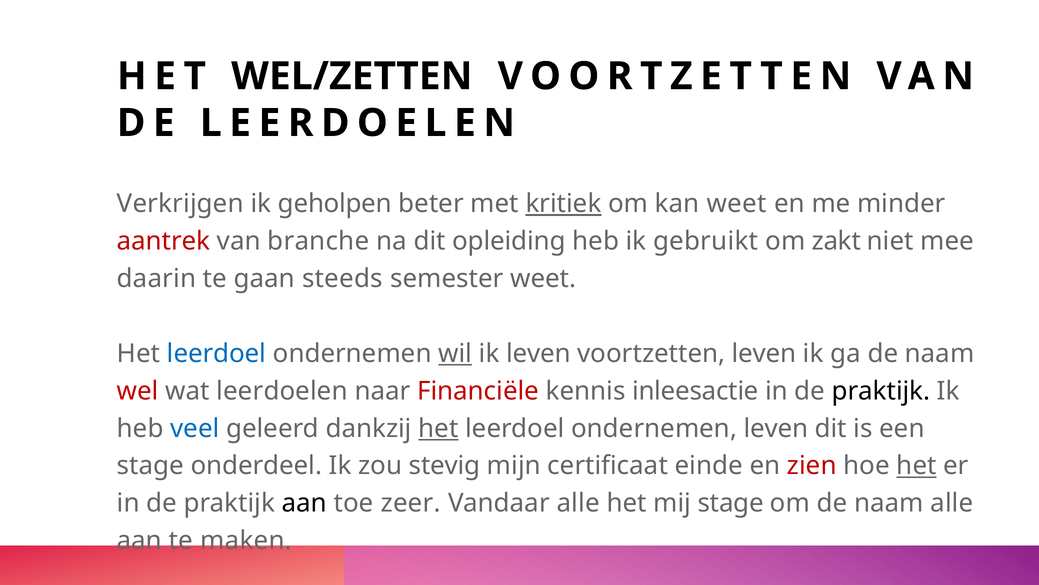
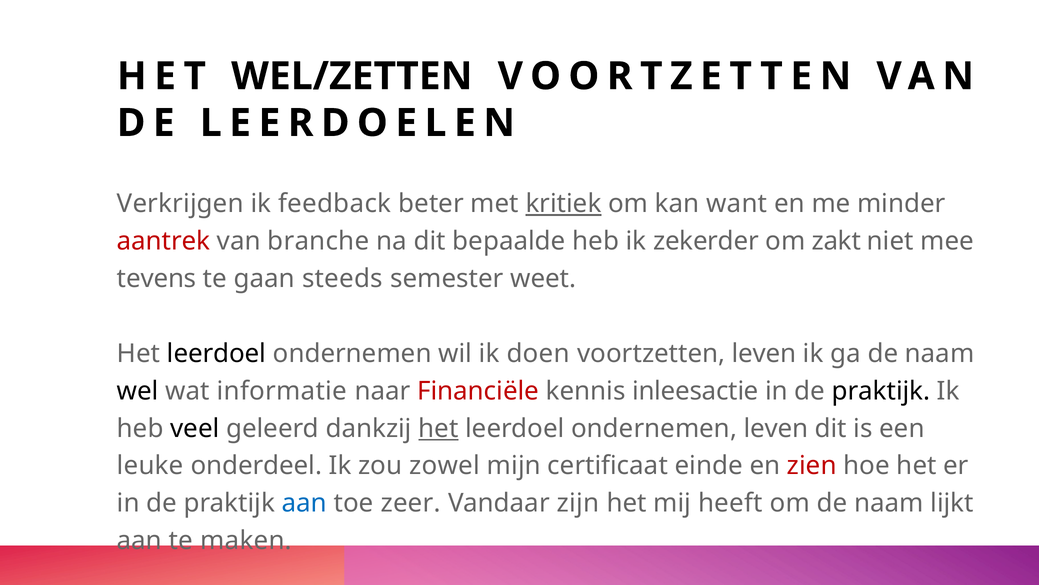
geholpen: geholpen -> feedback
kan weet: weet -> want
opleiding: opleiding -> bepaalde
gebruikt: gebruikt -> zekerder
daarin: daarin -> tevens
leerdoel at (217, 353) colour: blue -> black
wil underline: present -> none
ik leven: leven -> doen
wel colour: red -> black
wat leerdoelen: leerdoelen -> informatie
veel colour: blue -> black
stage at (150, 465): stage -> leuke
stevig: stevig -> zowel
het at (917, 465) underline: present -> none
aan at (304, 503) colour: black -> blue
Vandaar alle: alle -> zijn
mij stage: stage -> heeft
naam alle: alle -> lijkt
